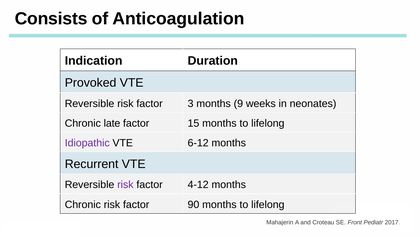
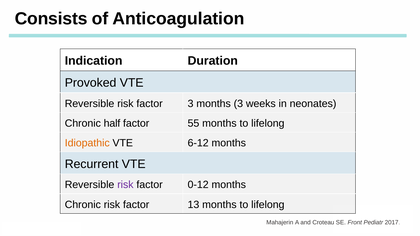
months 9: 9 -> 3
late: late -> half
15: 15 -> 55
Idiopathic colour: purple -> orange
4-12: 4-12 -> 0-12
90: 90 -> 13
